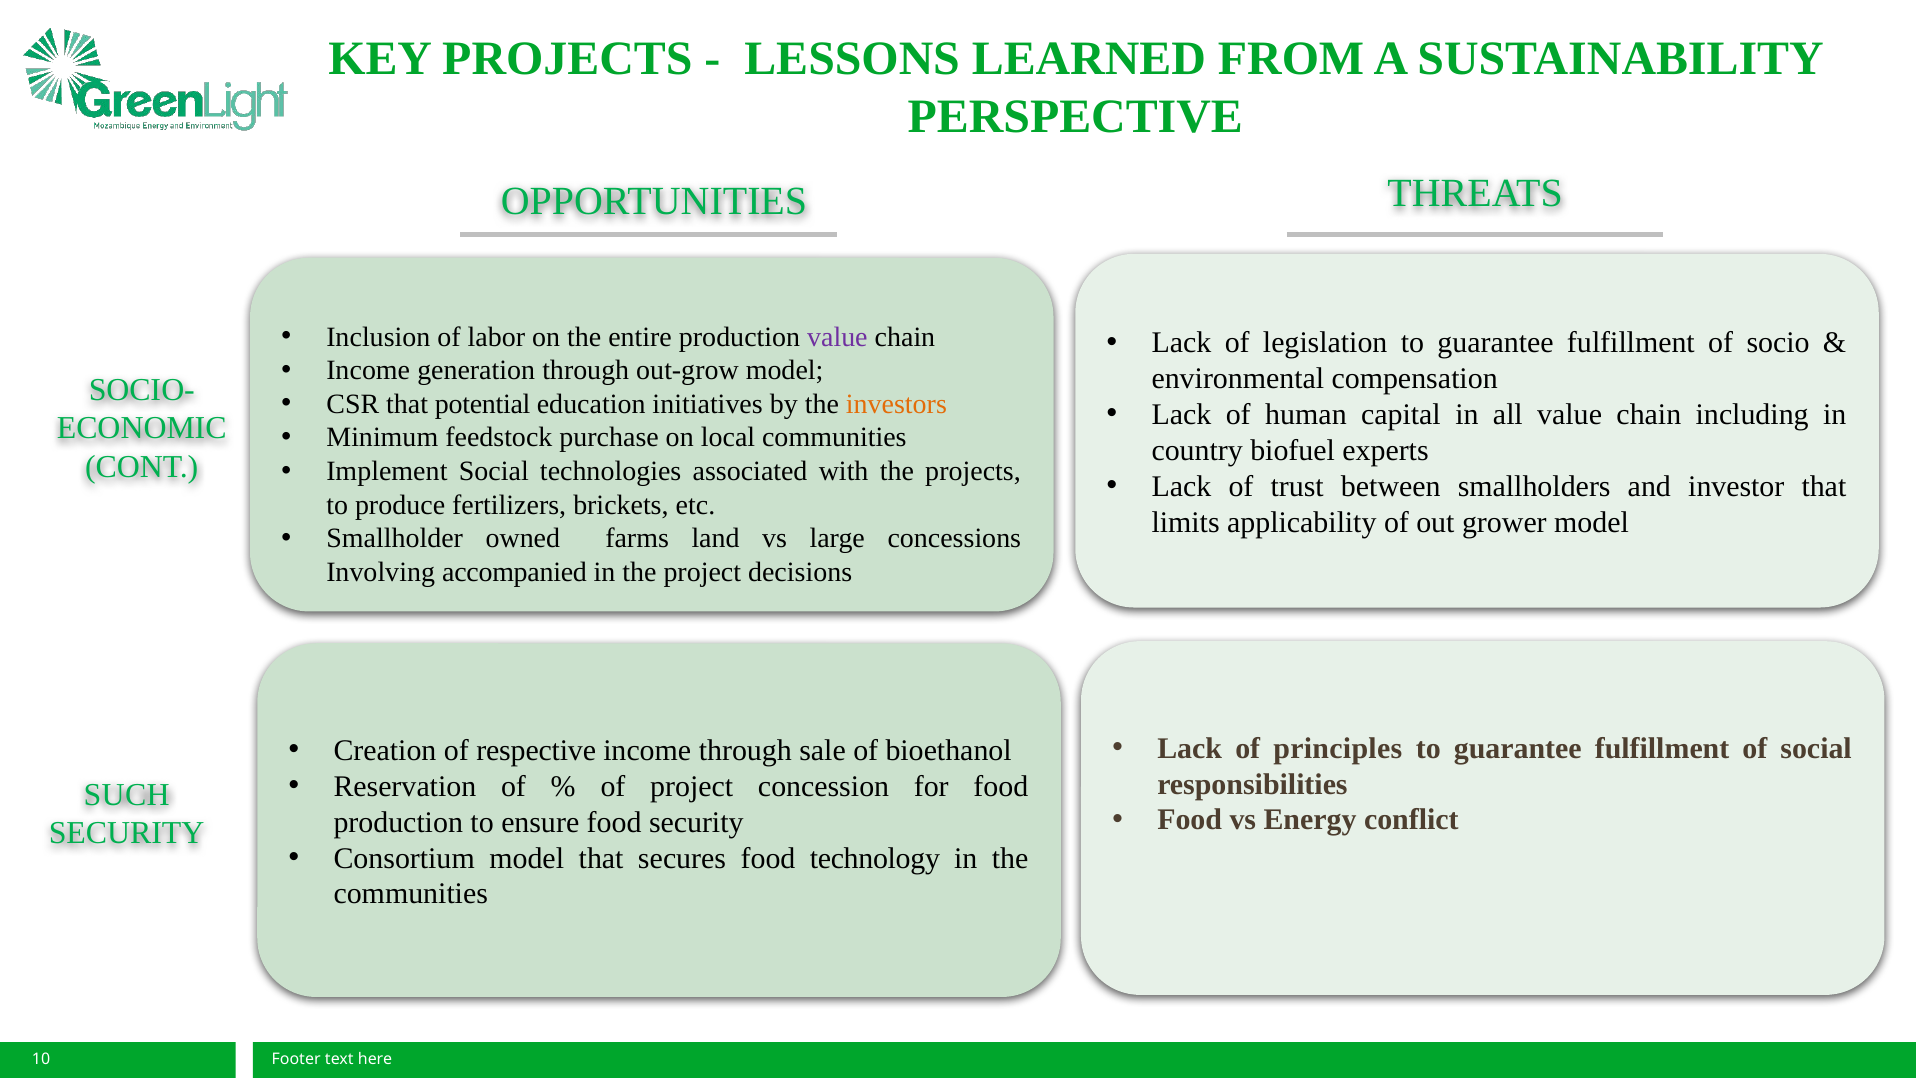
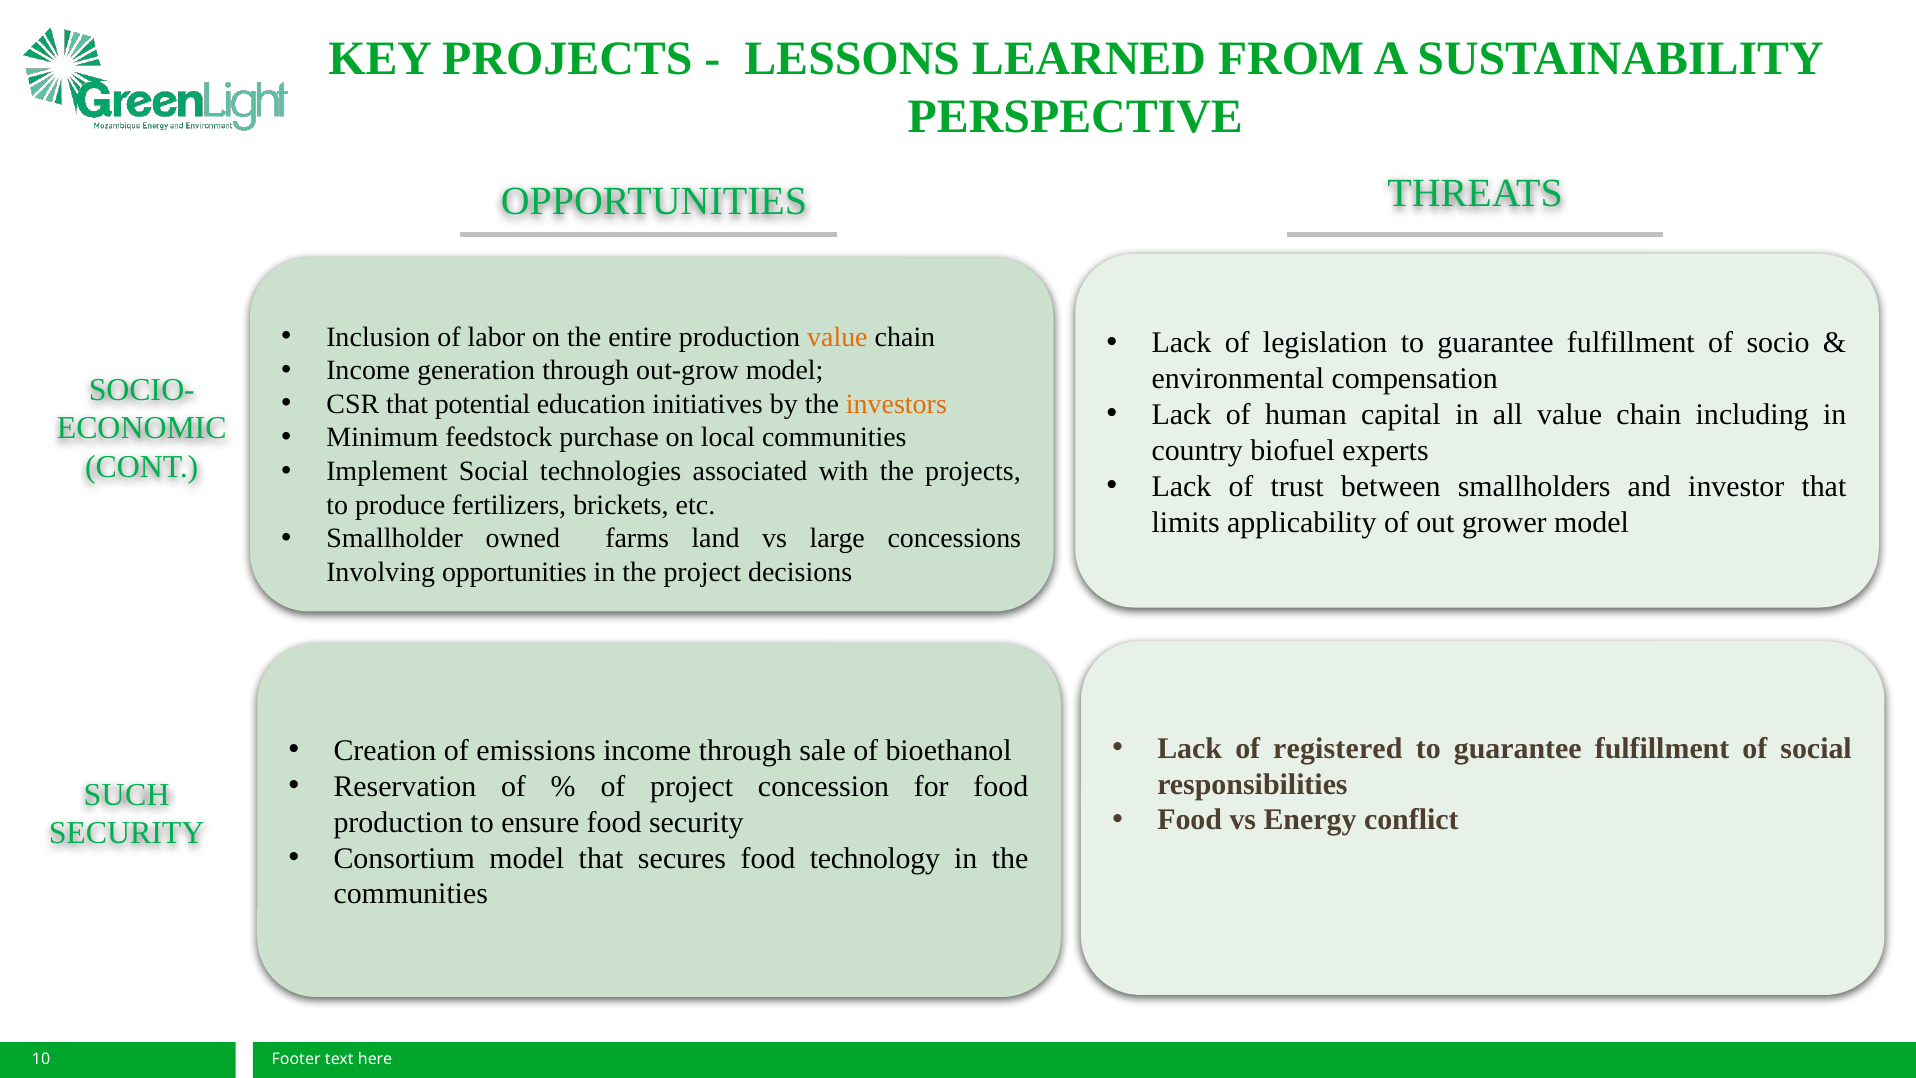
value at (837, 337) colour: purple -> orange
Involving accompanied: accompanied -> opportunities
principles: principles -> registered
respective: respective -> emissions
